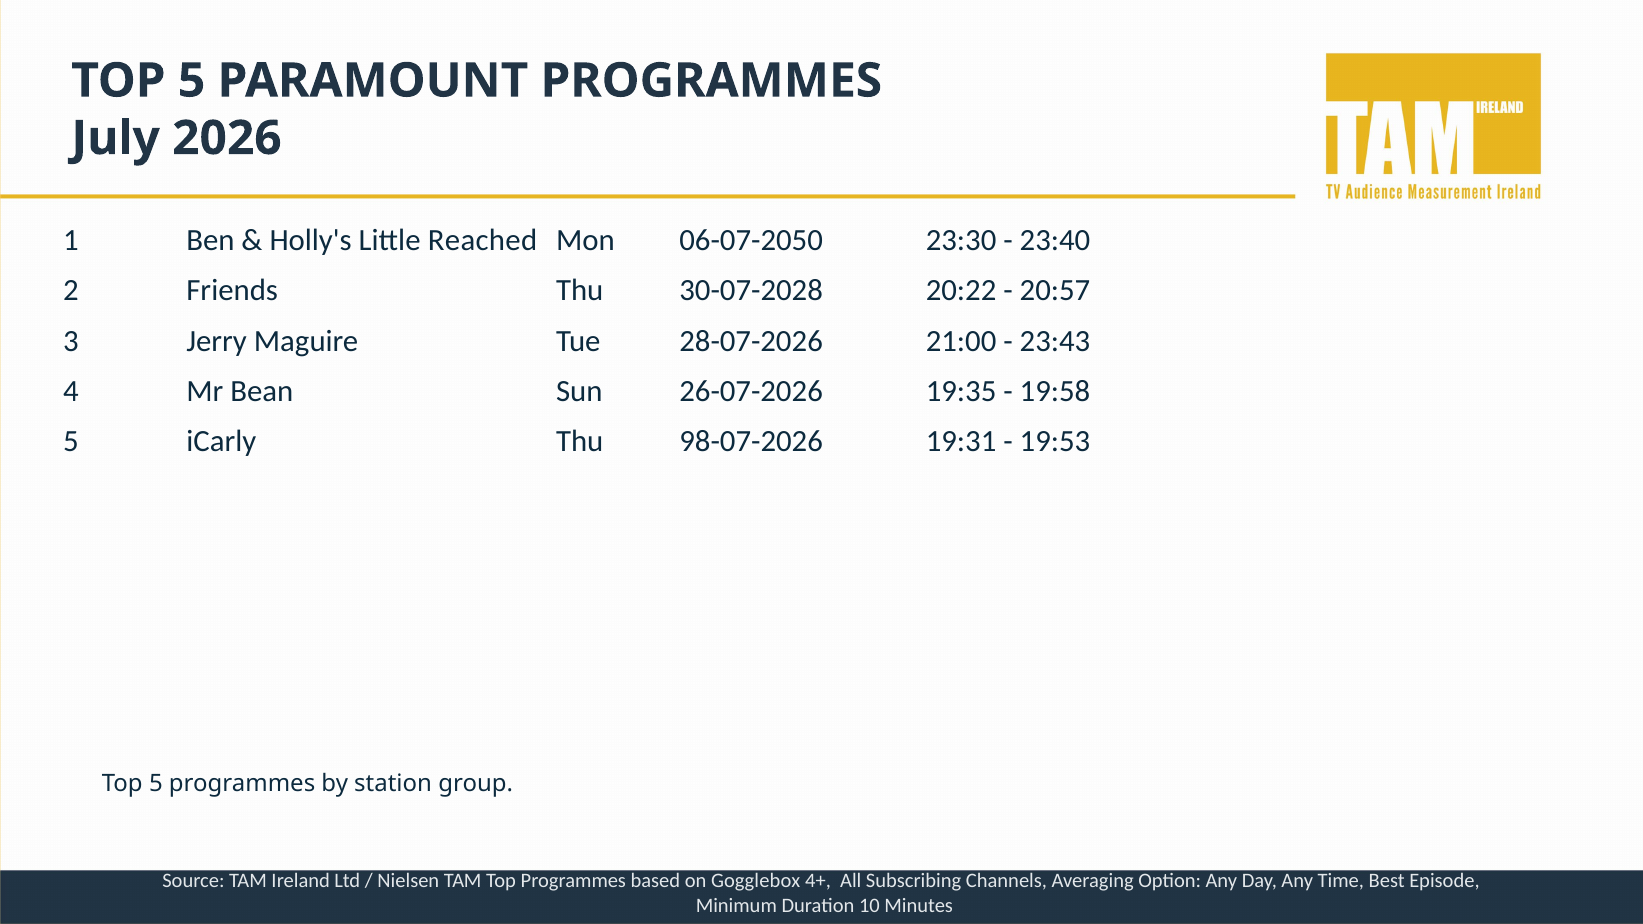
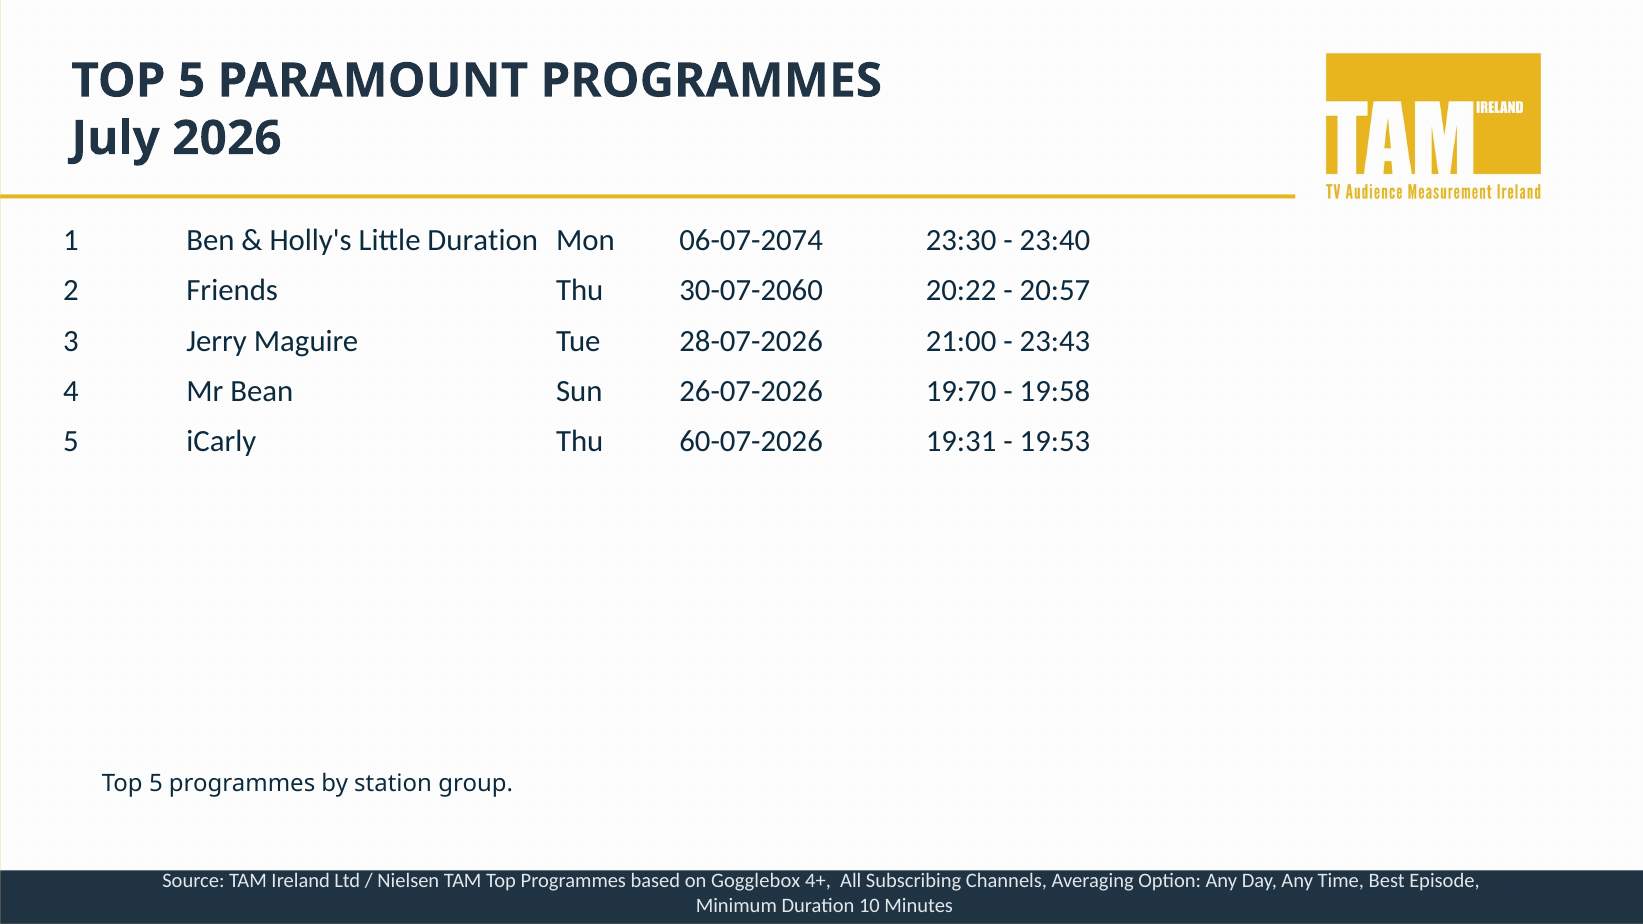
Little Reached: Reached -> Duration
06-07-2050: 06-07-2050 -> 06-07-2074
30-07-2028: 30-07-2028 -> 30-07-2060
19:35: 19:35 -> 19:70
98-07-2026: 98-07-2026 -> 60-07-2026
